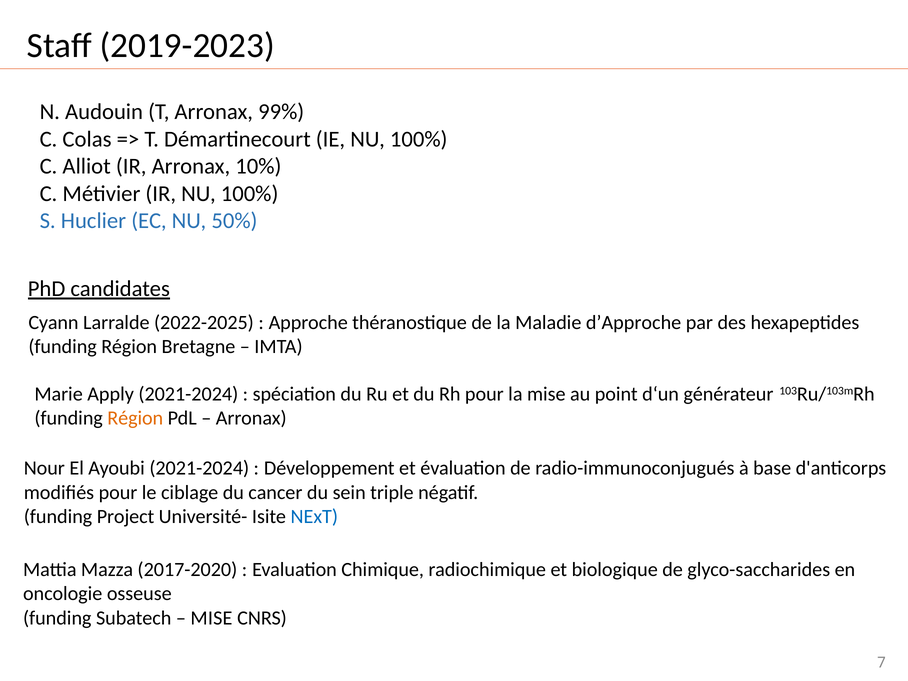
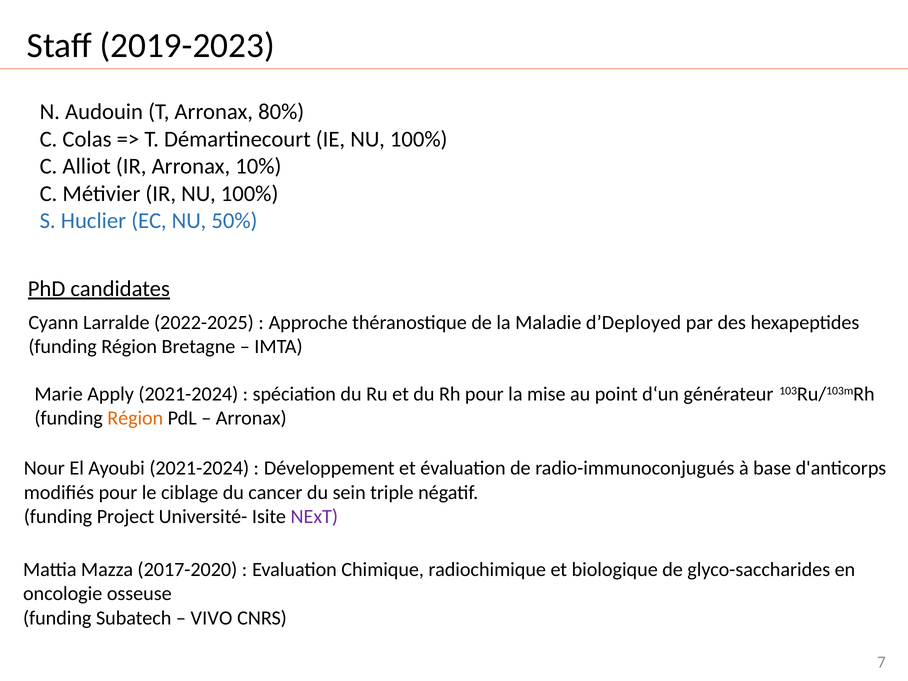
99%: 99% -> 80%
d’Approche: d’Approche -> d’Deployed
NExT colour: blue -> purple
MISE at (211, 618): MISE -> VIVO
